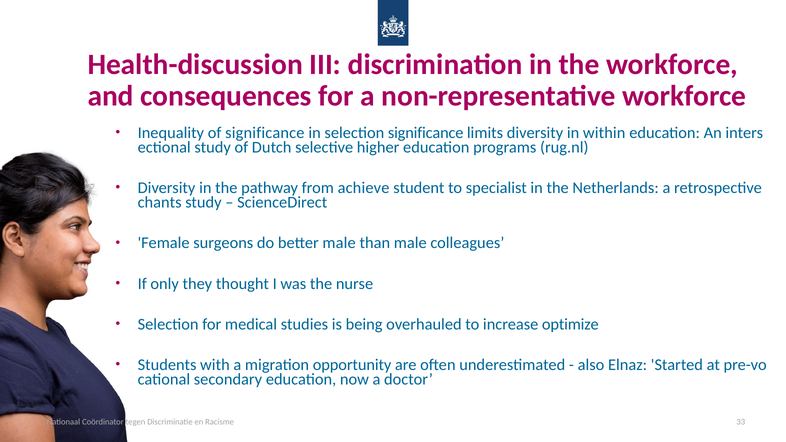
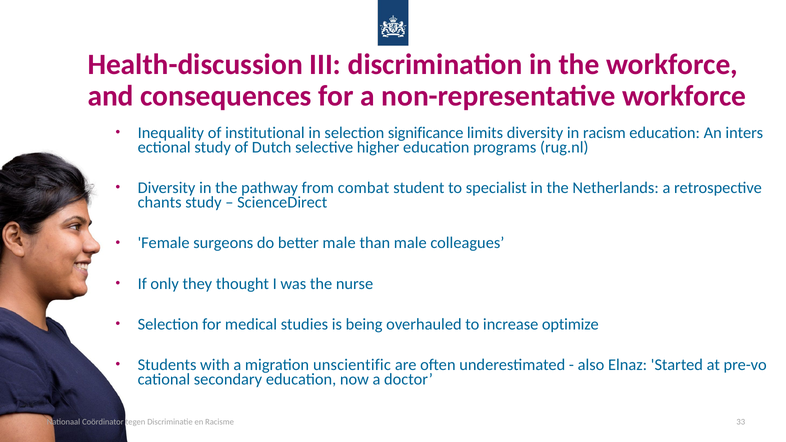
of significance: significance -> institutional
within: within -> racism
achieve: achieve -> combat
opportunity: opportunity -> unscientific
